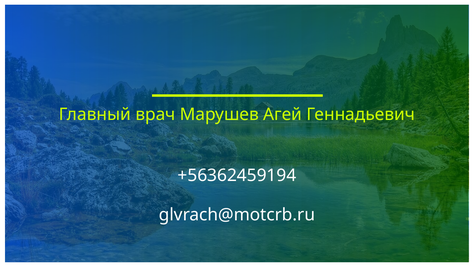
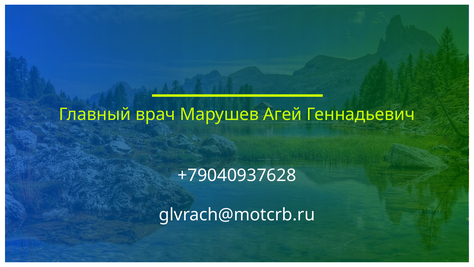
+56362459194: +56362459194 -> +79040937628
